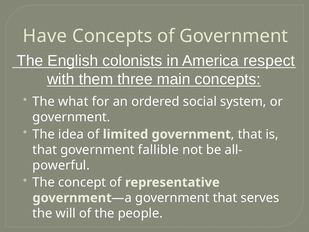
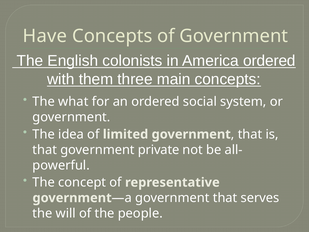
America respect: respect -> ordered
fallible: fallible -> private
